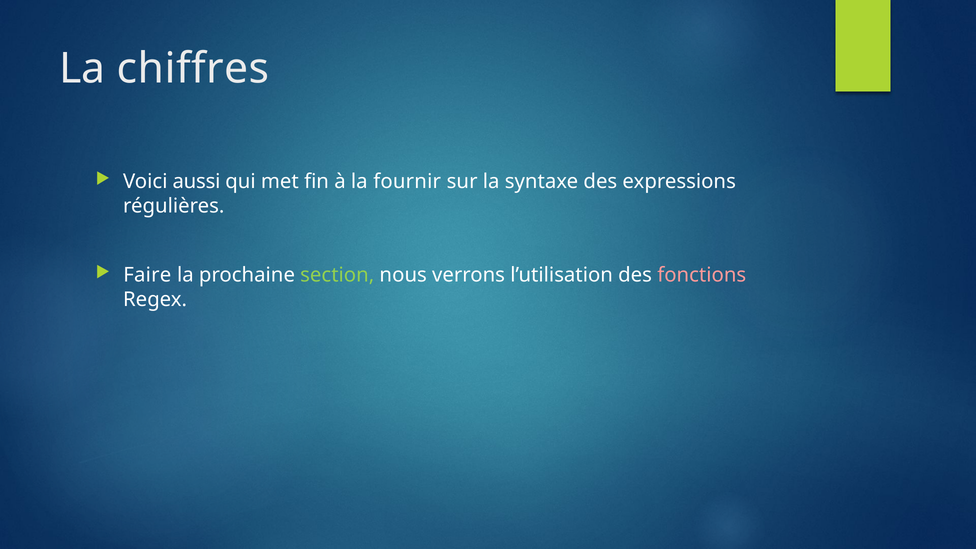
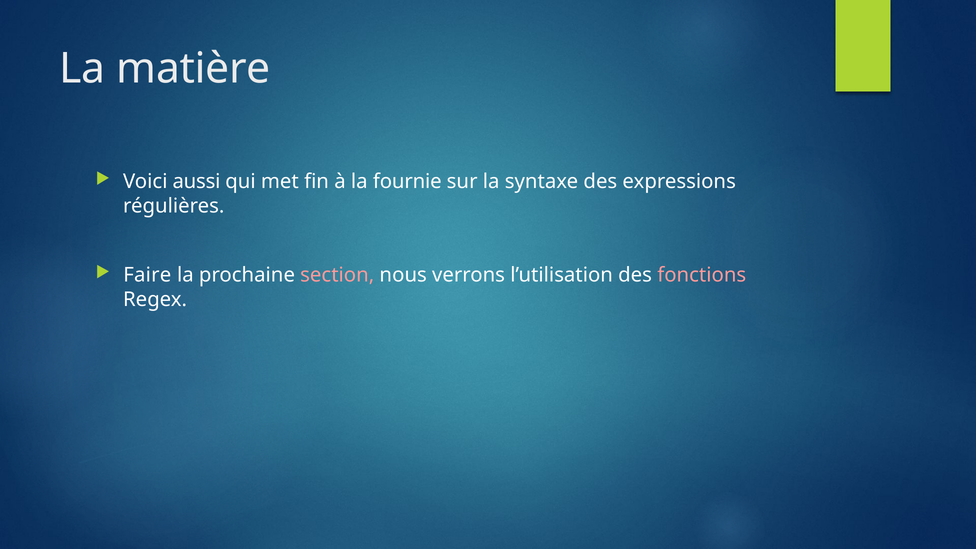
chiffres: chiffres -> matière
fournir: fournir -> fournie
section colour: light green -> pink
